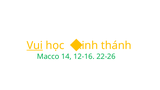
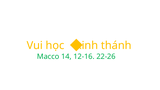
Vui underline: present -> none
